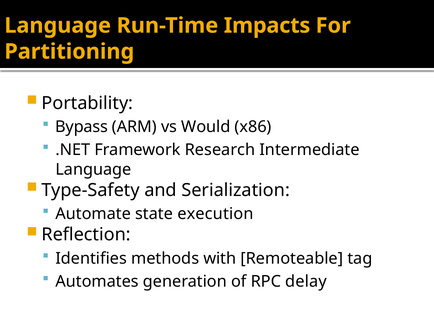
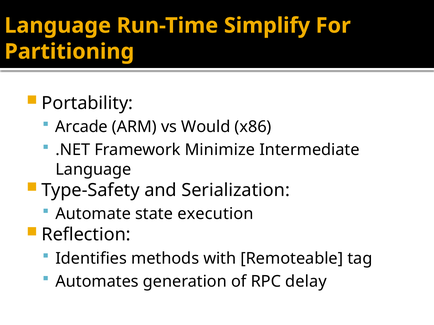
Impacts: Impacts -> Simplify
Bypass: Bypass -> Arcade
Research: Research -> Minimize
